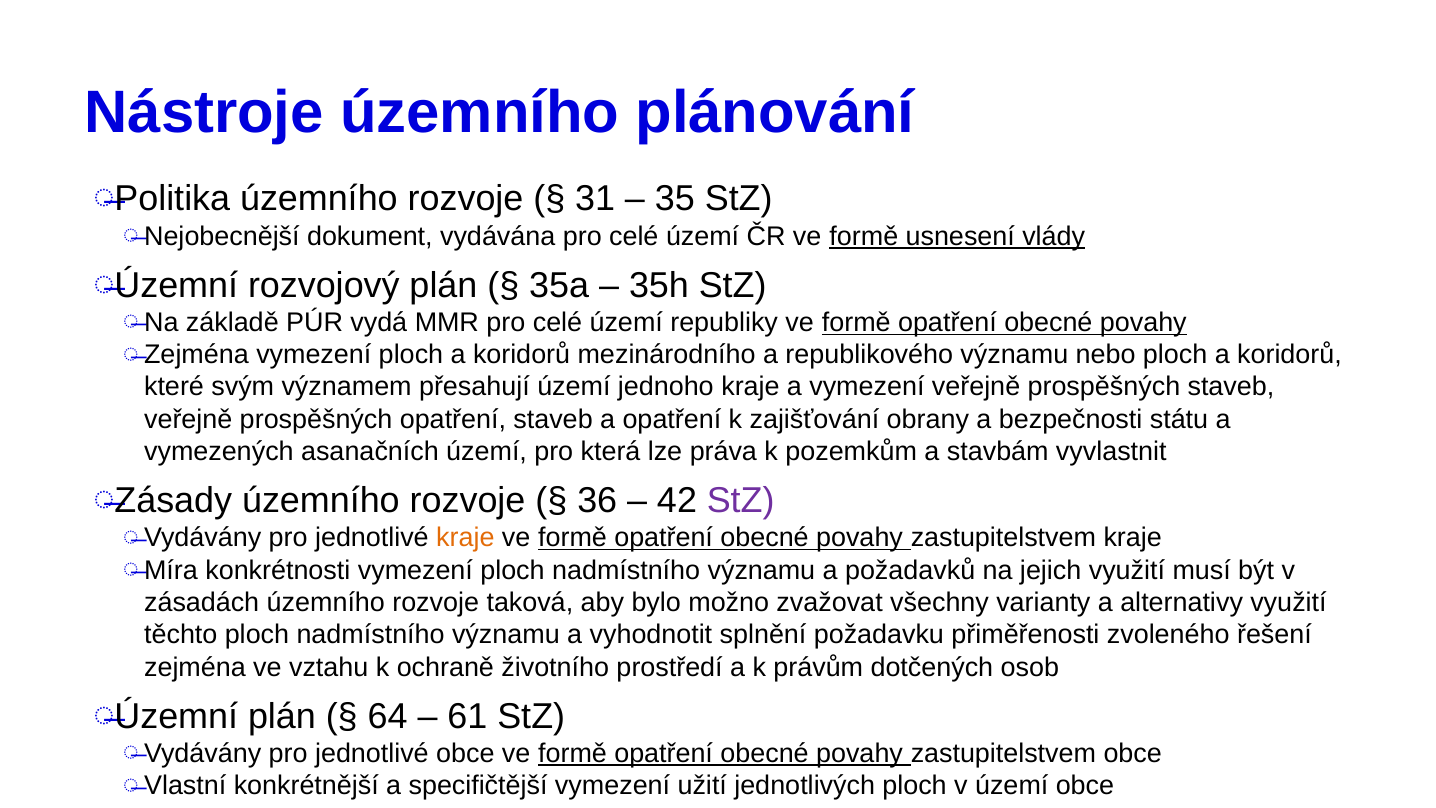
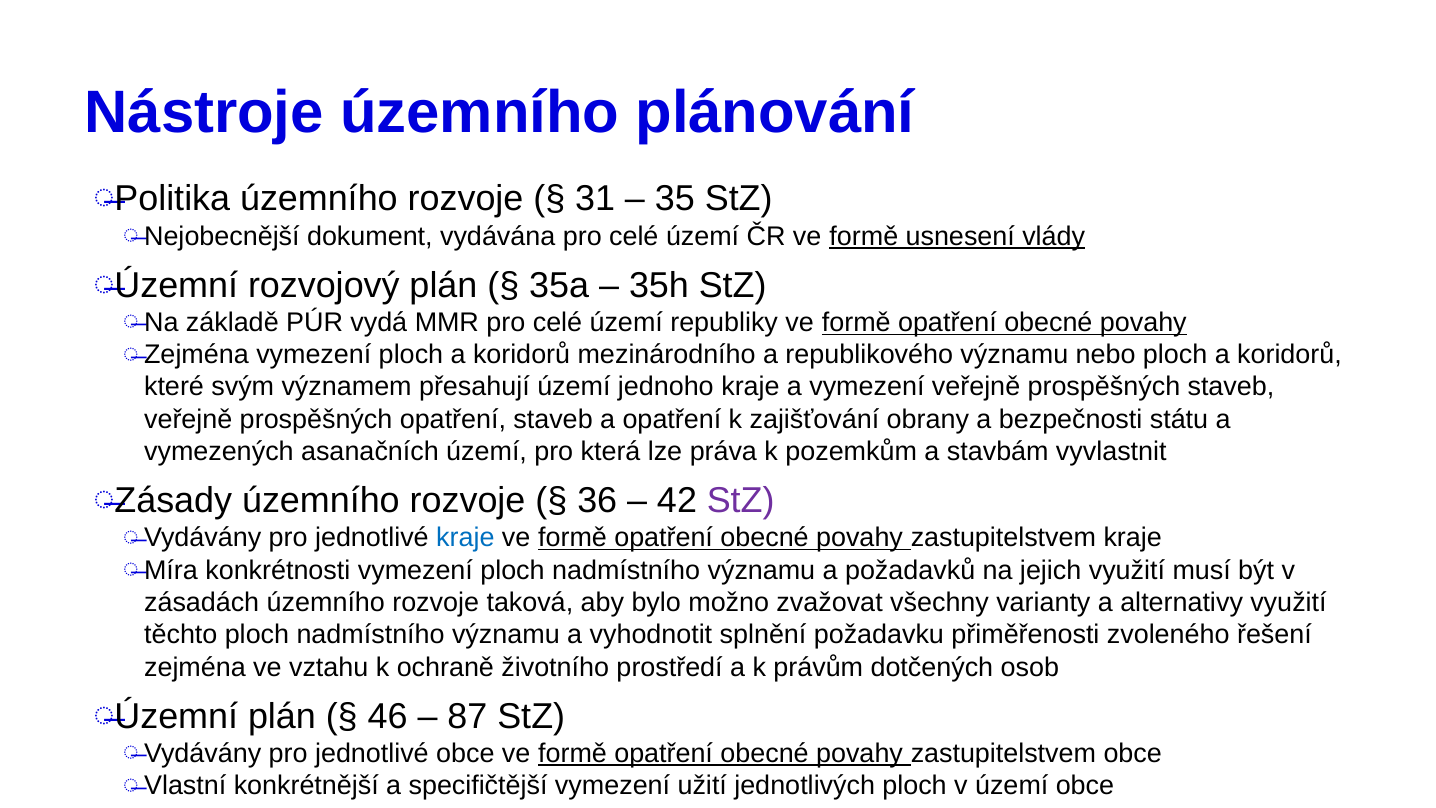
kraje at (465, 538) colour: orange -> blue
64: 64 -> 46
61: 61 -> 87
